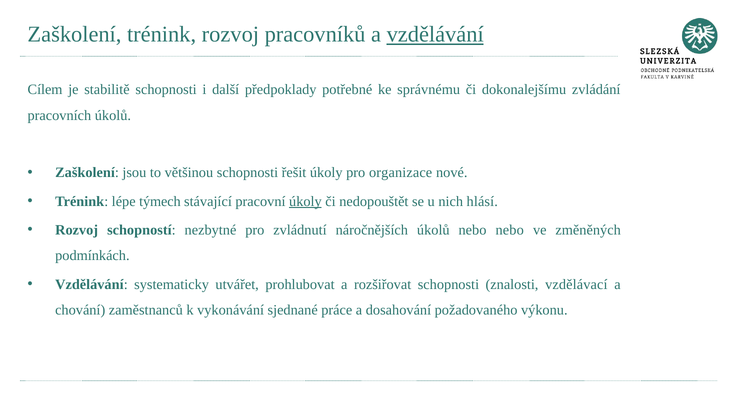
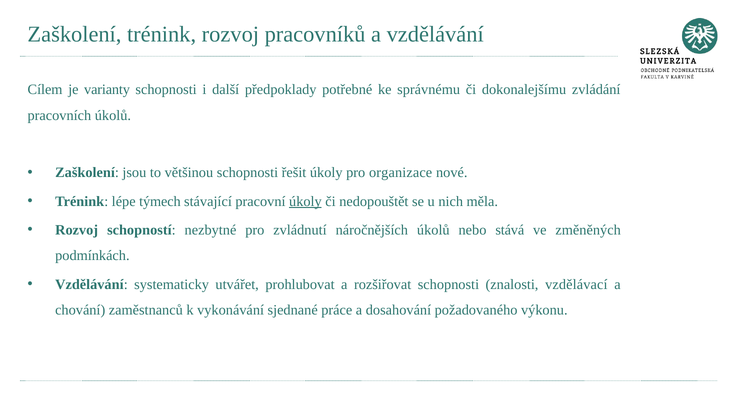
vzdělávání at (435, 34) underline: present -> none
stabilitě: stabilitě -> varianty
hlásí: hlásí -> měla
nebo nebo: nebo -> stává
